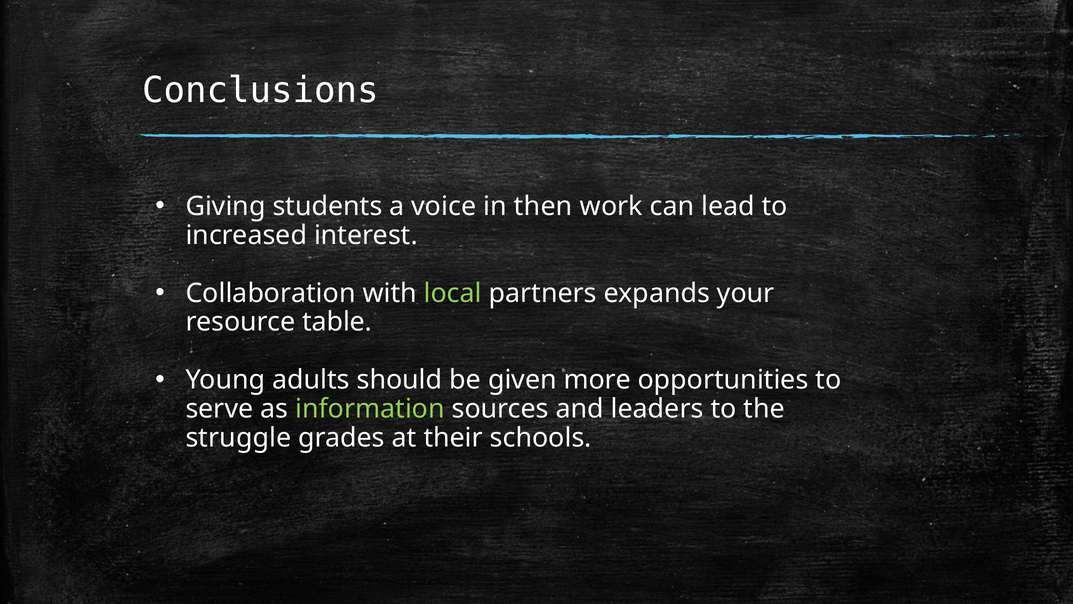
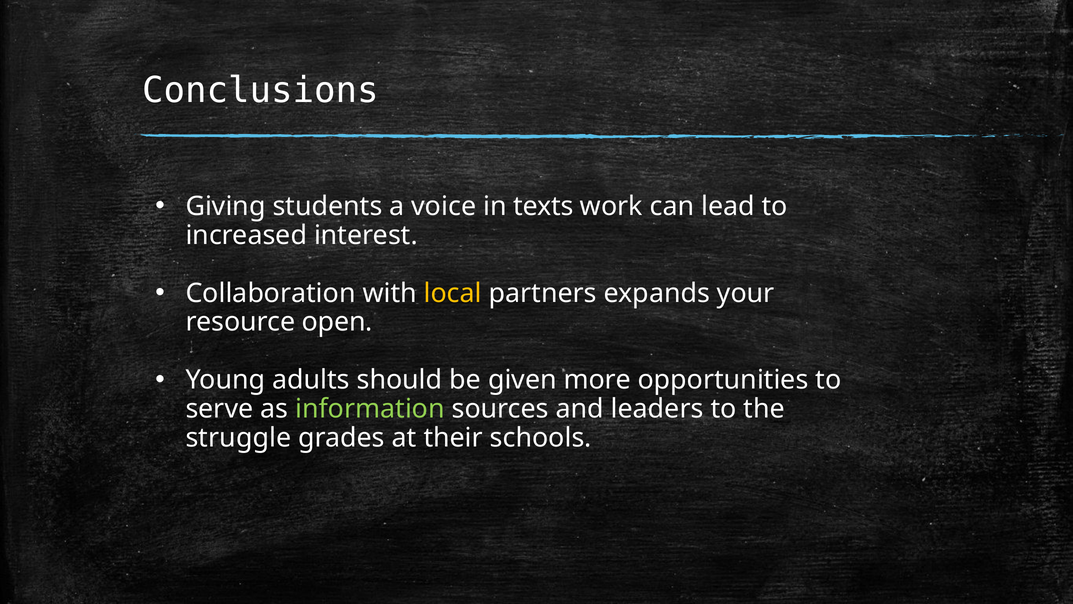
then: then -> texts
local colour: light green -> yellow
table: table -> open
